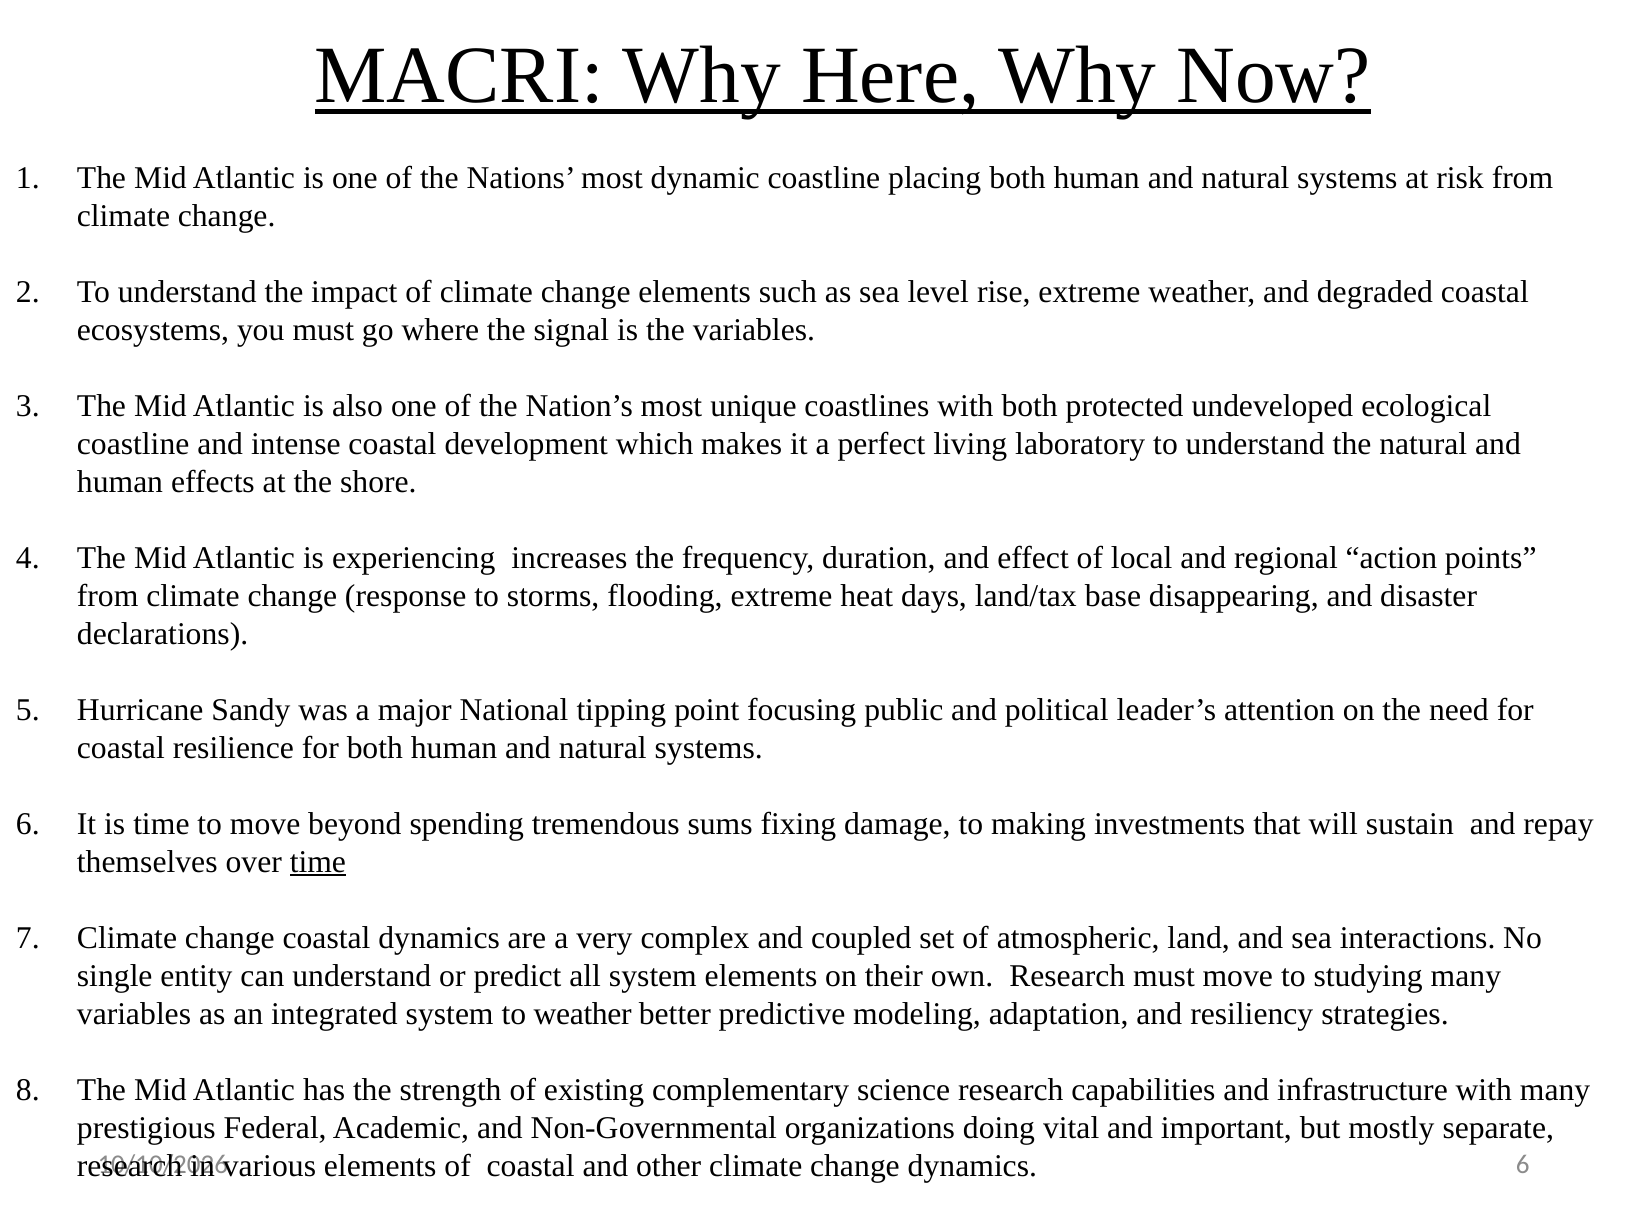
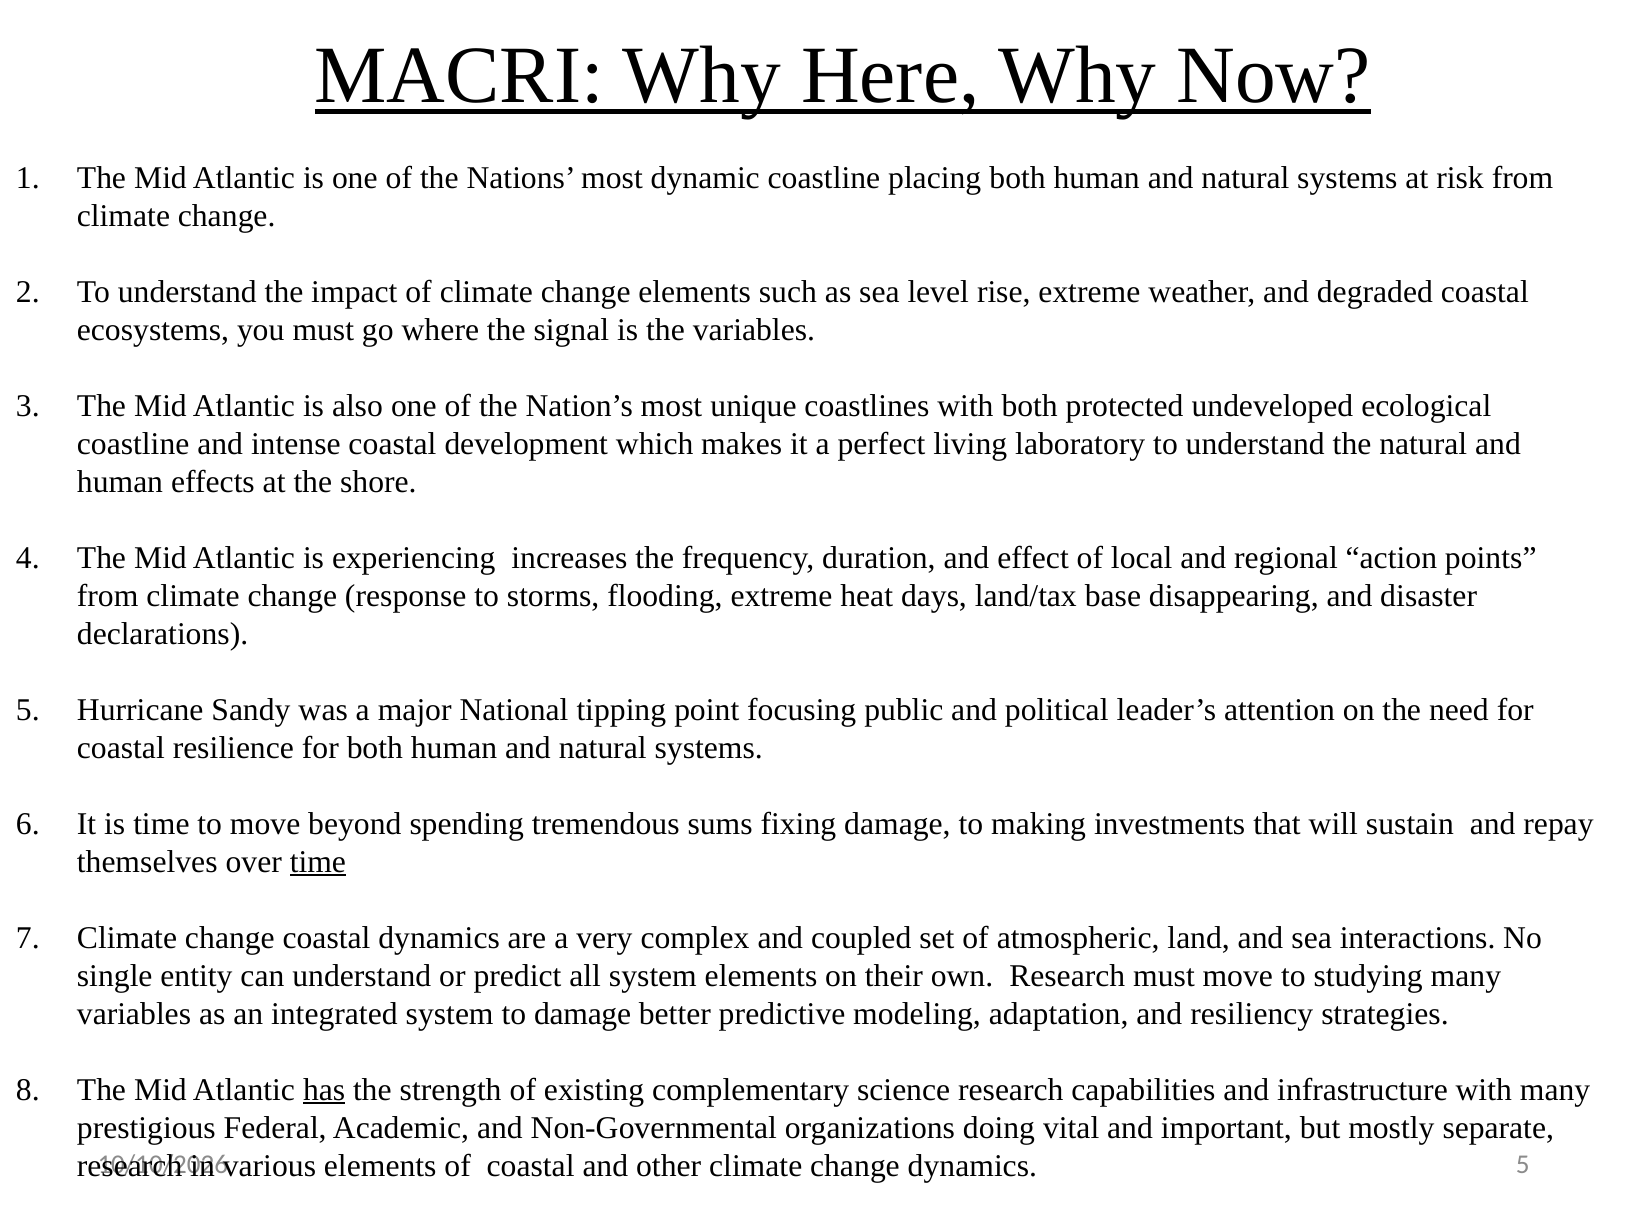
to weather: weather -> damage
has underline: none -> present
6 at (1523, 1165): 6 -> 5
